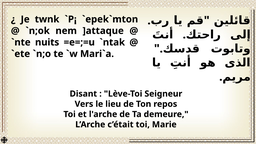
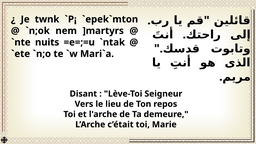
]attaque: ]attaque -> ]martyrs
